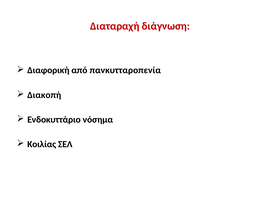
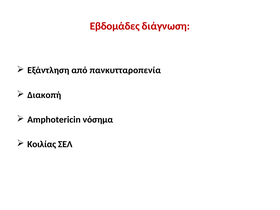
Διαταραχή: Διαταραχή -> Εβδομάδες
Διαφορική: Διαφορική -> Εξάντληση
Ενδοκυττάριο: Ενδοκυττάριο -> Amphotericin
